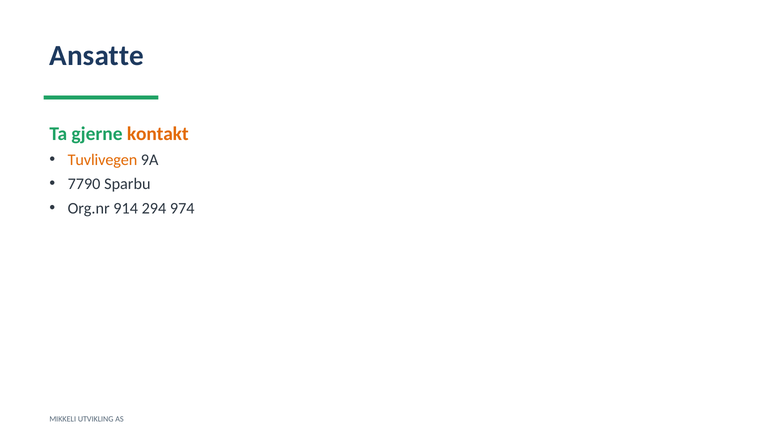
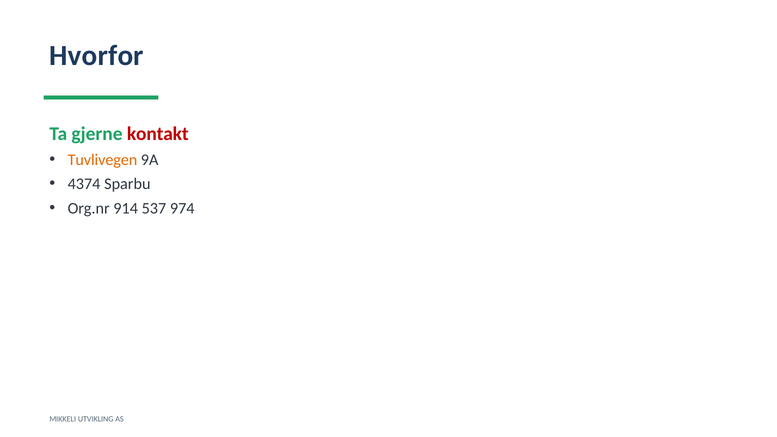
Ansatte: Ansatte -> Hvorfor
kontakt colour: orange -> red
7790: 7790 -> 4374
294: 294 -> 537
